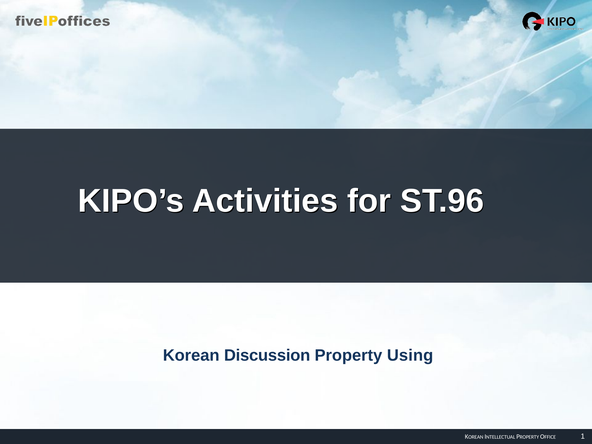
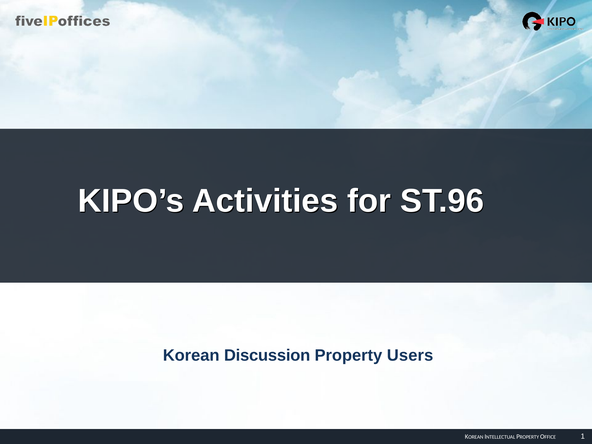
Using: Using -> Users
